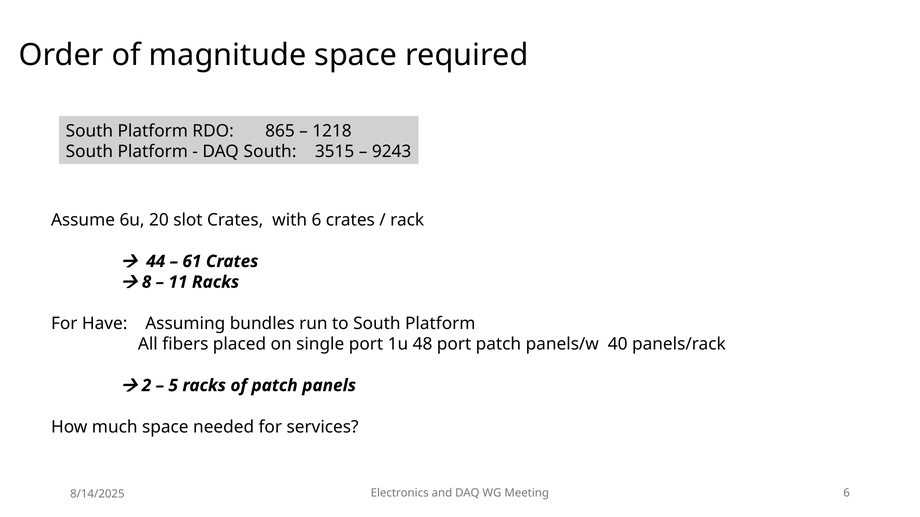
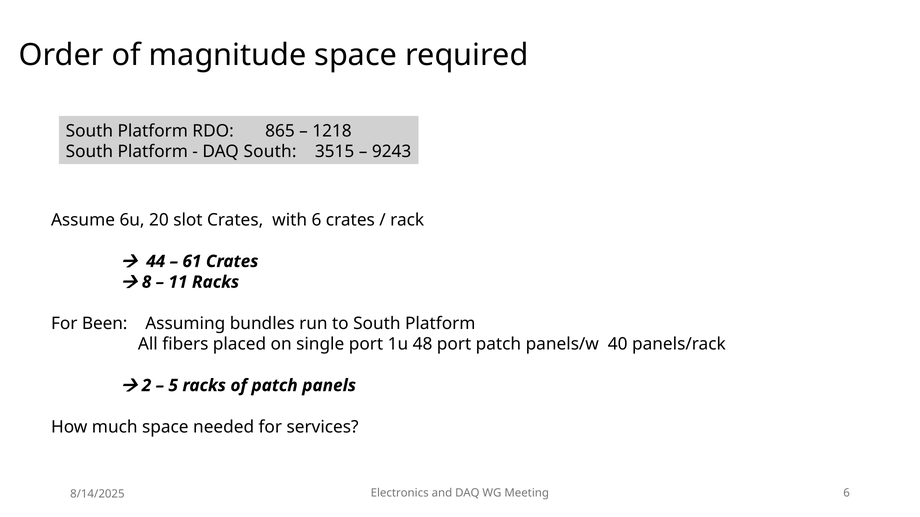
Have: Have -> Been
